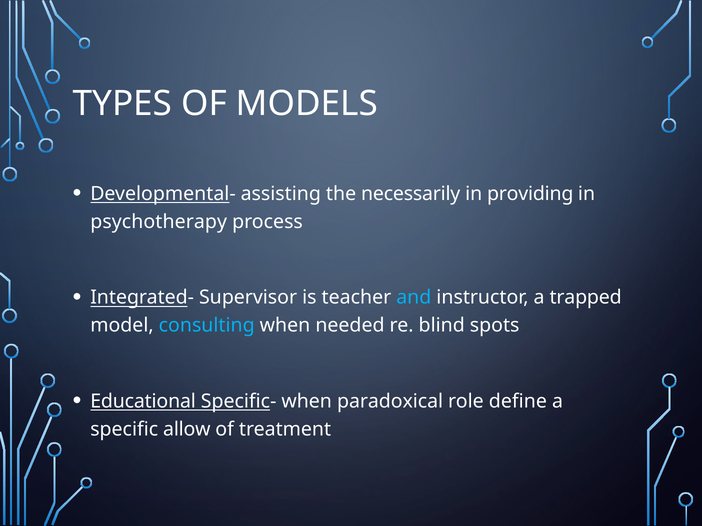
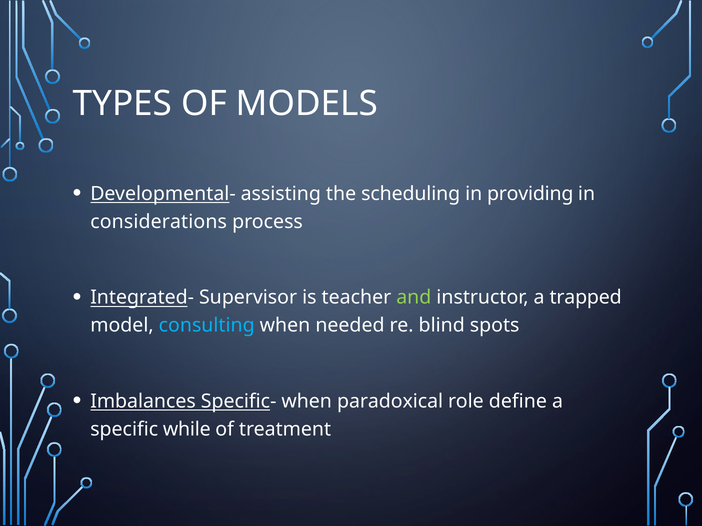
necessarily: necessarily -> scheduling
psychotherapy: psychotherapy -> considerations
and colour: light blue -> light green
Educational: Educational -> Imbalances
allow: allow -> while
